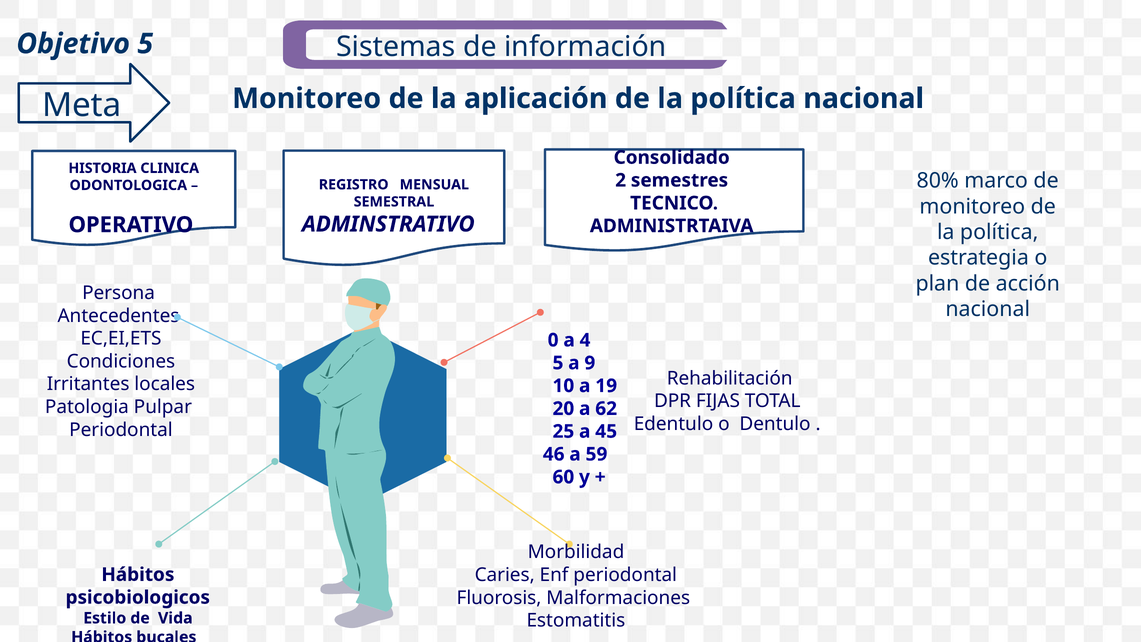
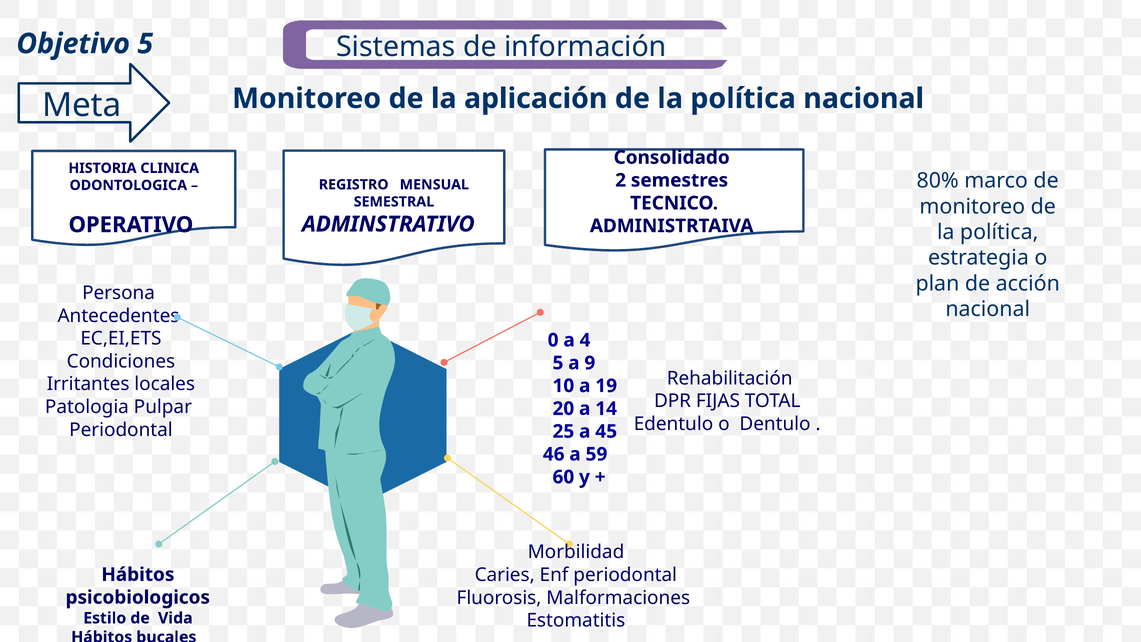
62: 62 -> 14
